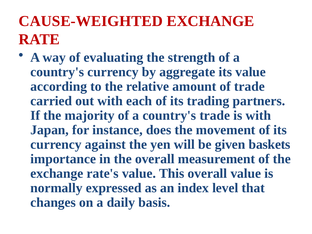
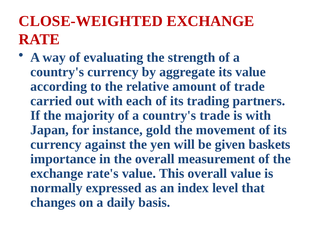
CAUSE-WEIGHTED: CAUSE-WEIGHTED -> CLOSE-WEIGHTED
does: does -> gold
